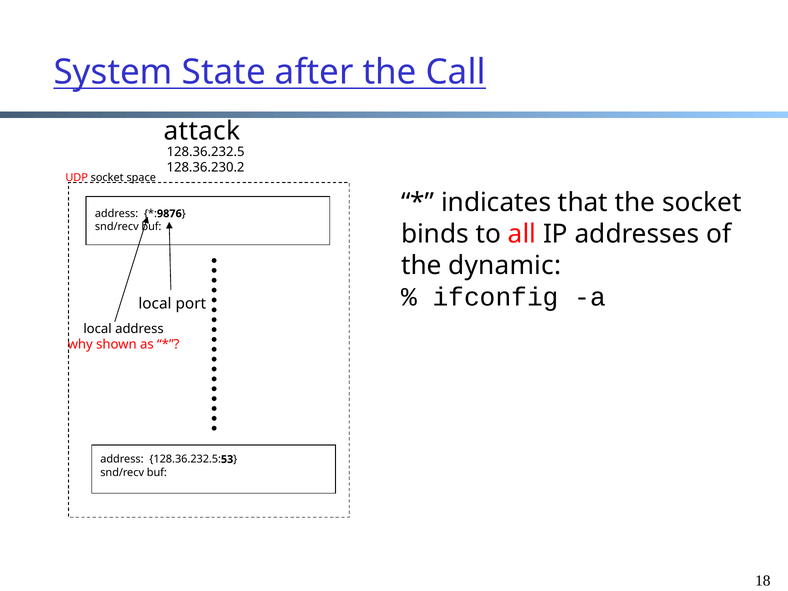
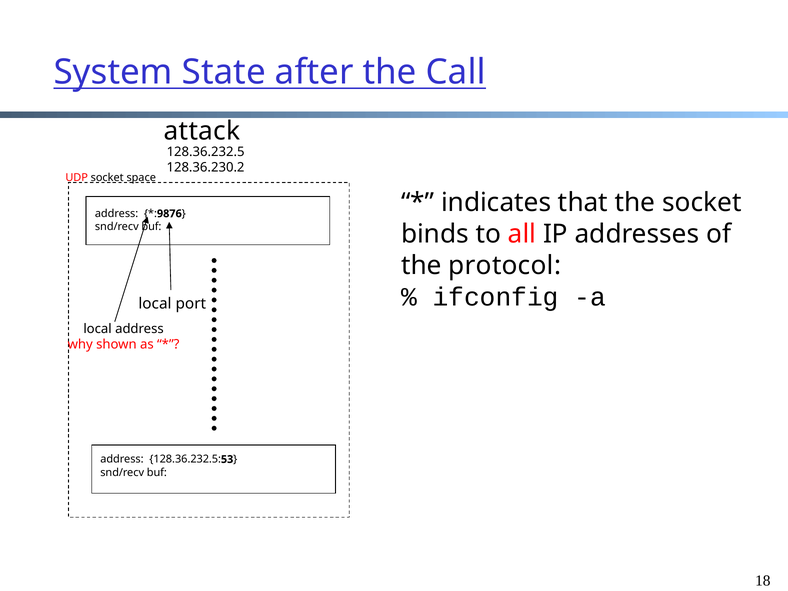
dynamic: dynamic -> protocol
